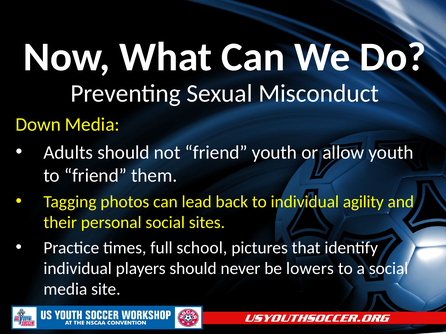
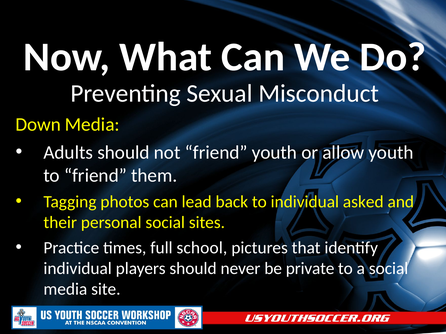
agility: agility -> asked
lowers: lowers -> private
